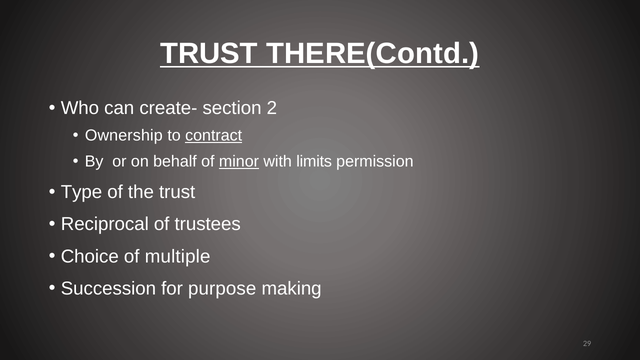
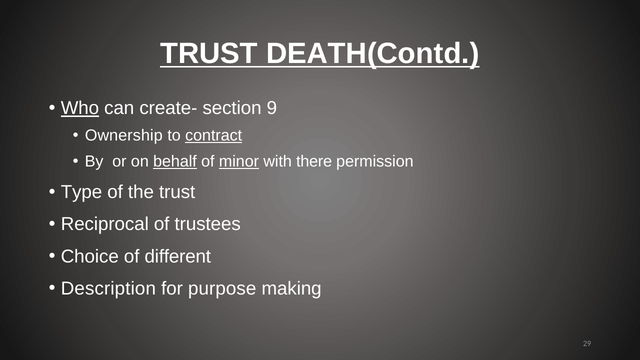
THERE(Contd: THERE(Contd -> DEATH(Contd
Who underline: none -> present
2: 2 -> 9
behalf underline: none -> present
limits: limits -> there
multiple: multiple -> different
Succession: Succession -> Description
